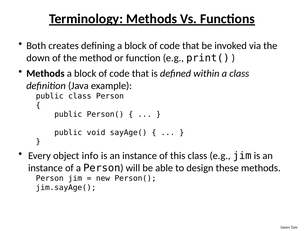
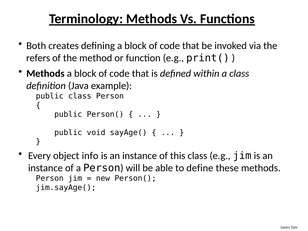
down: down -> refers
design: design -> define
